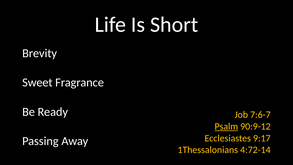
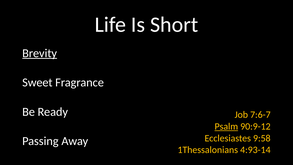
Brevity underline: none -> present
9:17: 9:17 -> 9:58
4:72-14: 4:72-14 -> 4:93-14
